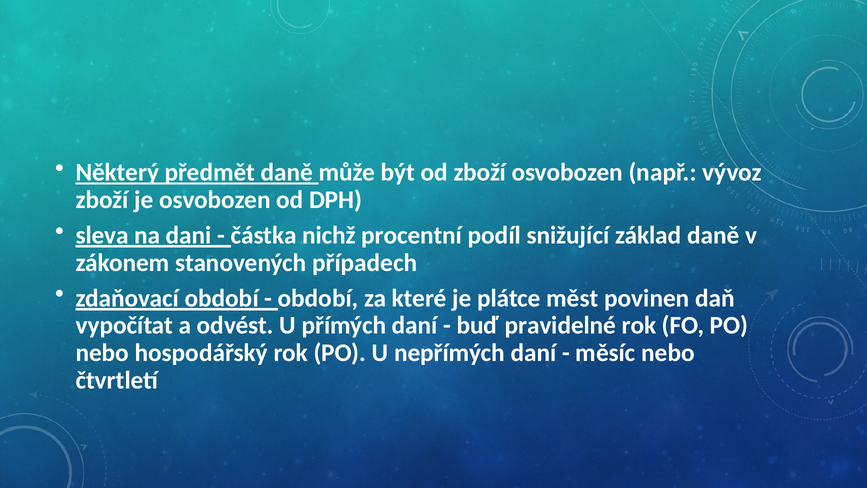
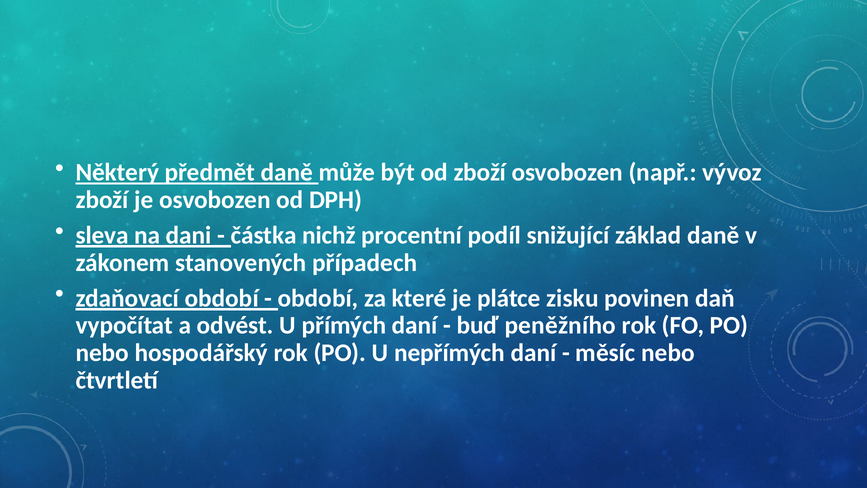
měst: měst -> zisku
pravidelné: pravidelné -> peněžního
